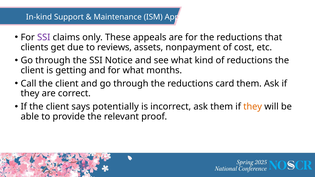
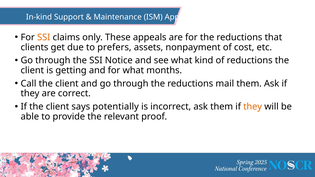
SSI at (44, 37) colour: purple -> orange
reviews: reviews -> prefers
card: card -> mail
